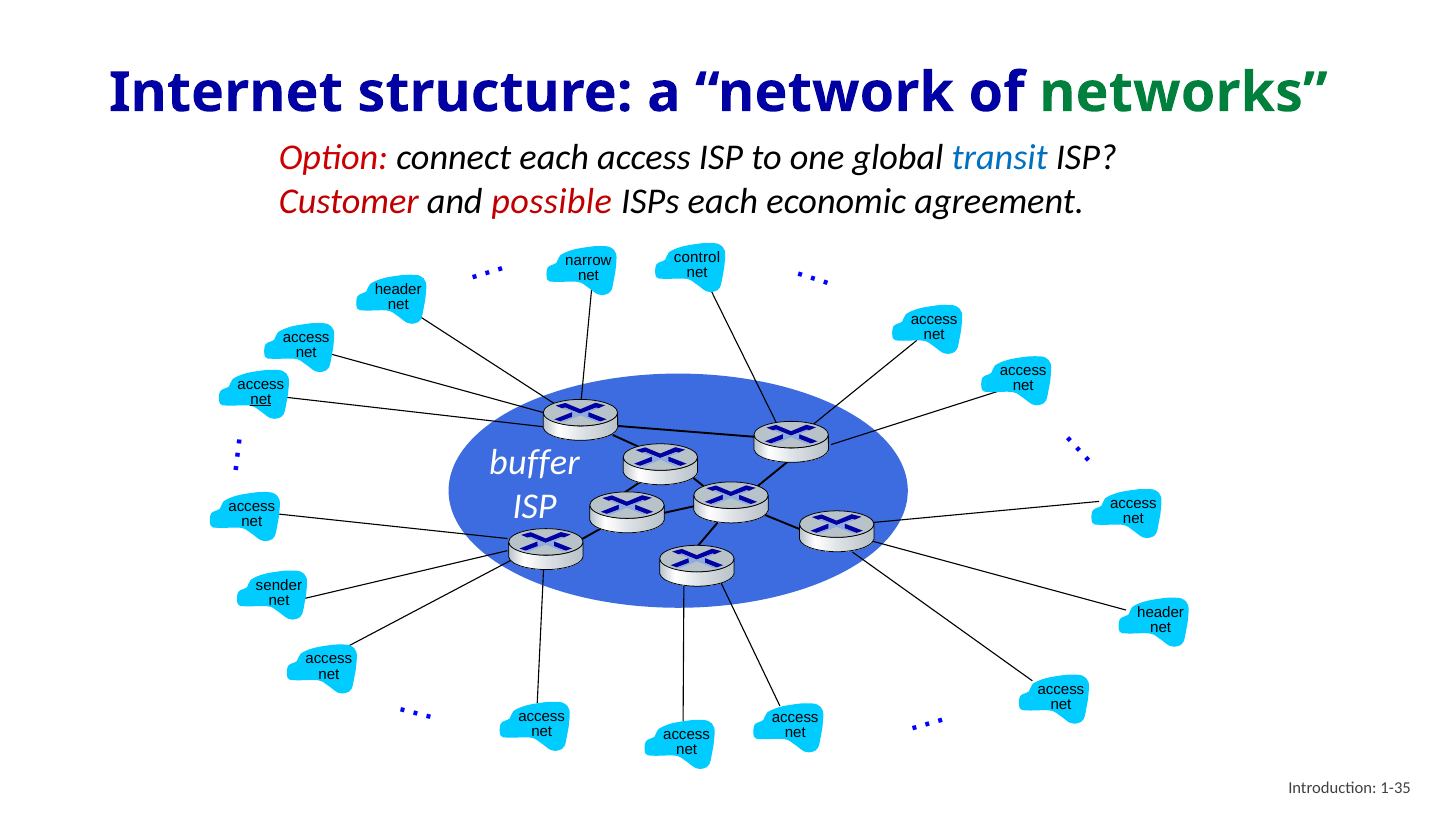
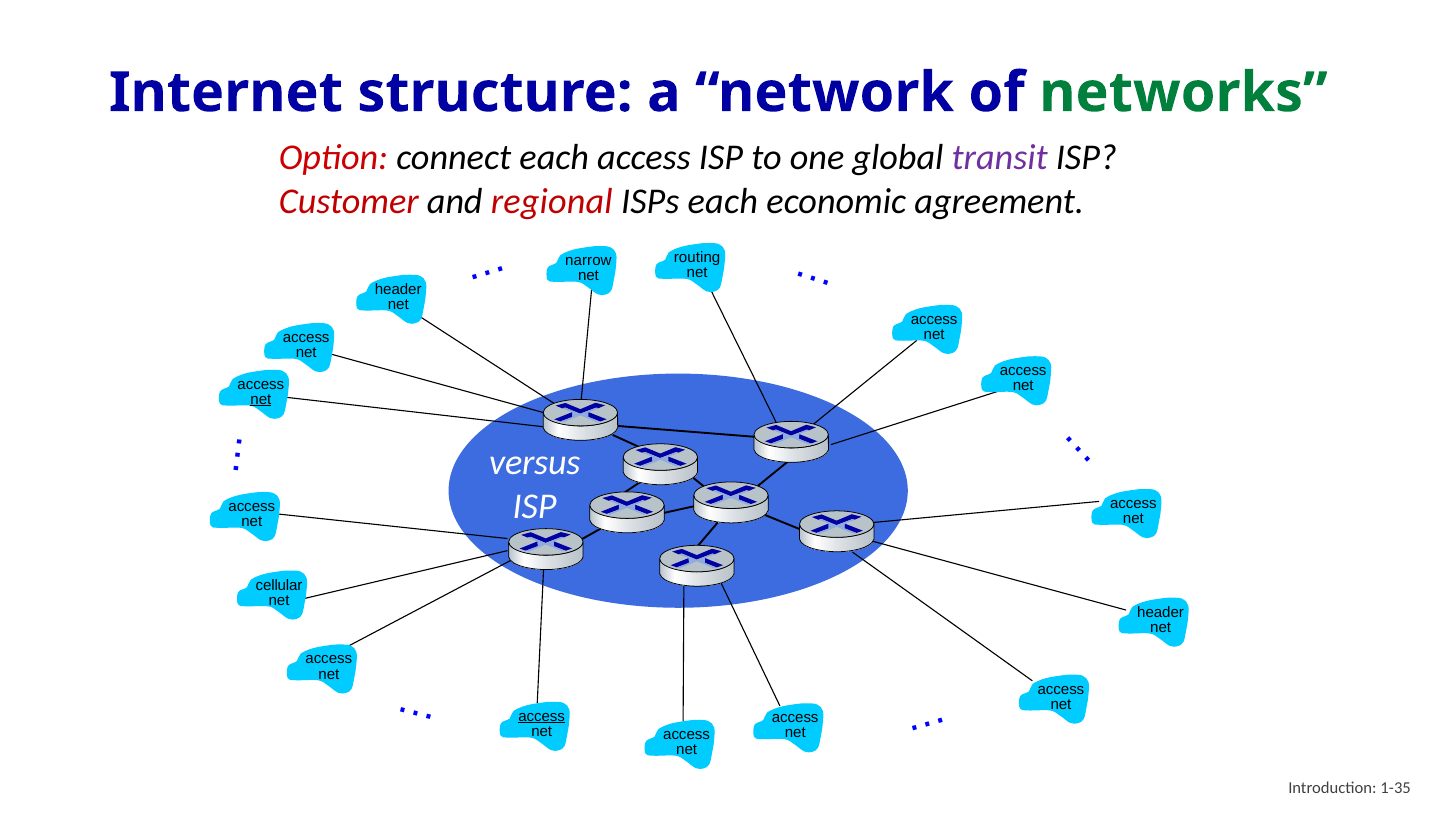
transit colour: blue -> purple
possible: possible -> regional
control: control -> routing
buffer: buffer -> versus
sender: sender -> cellular
access at (542, 716) underline: none -> present
